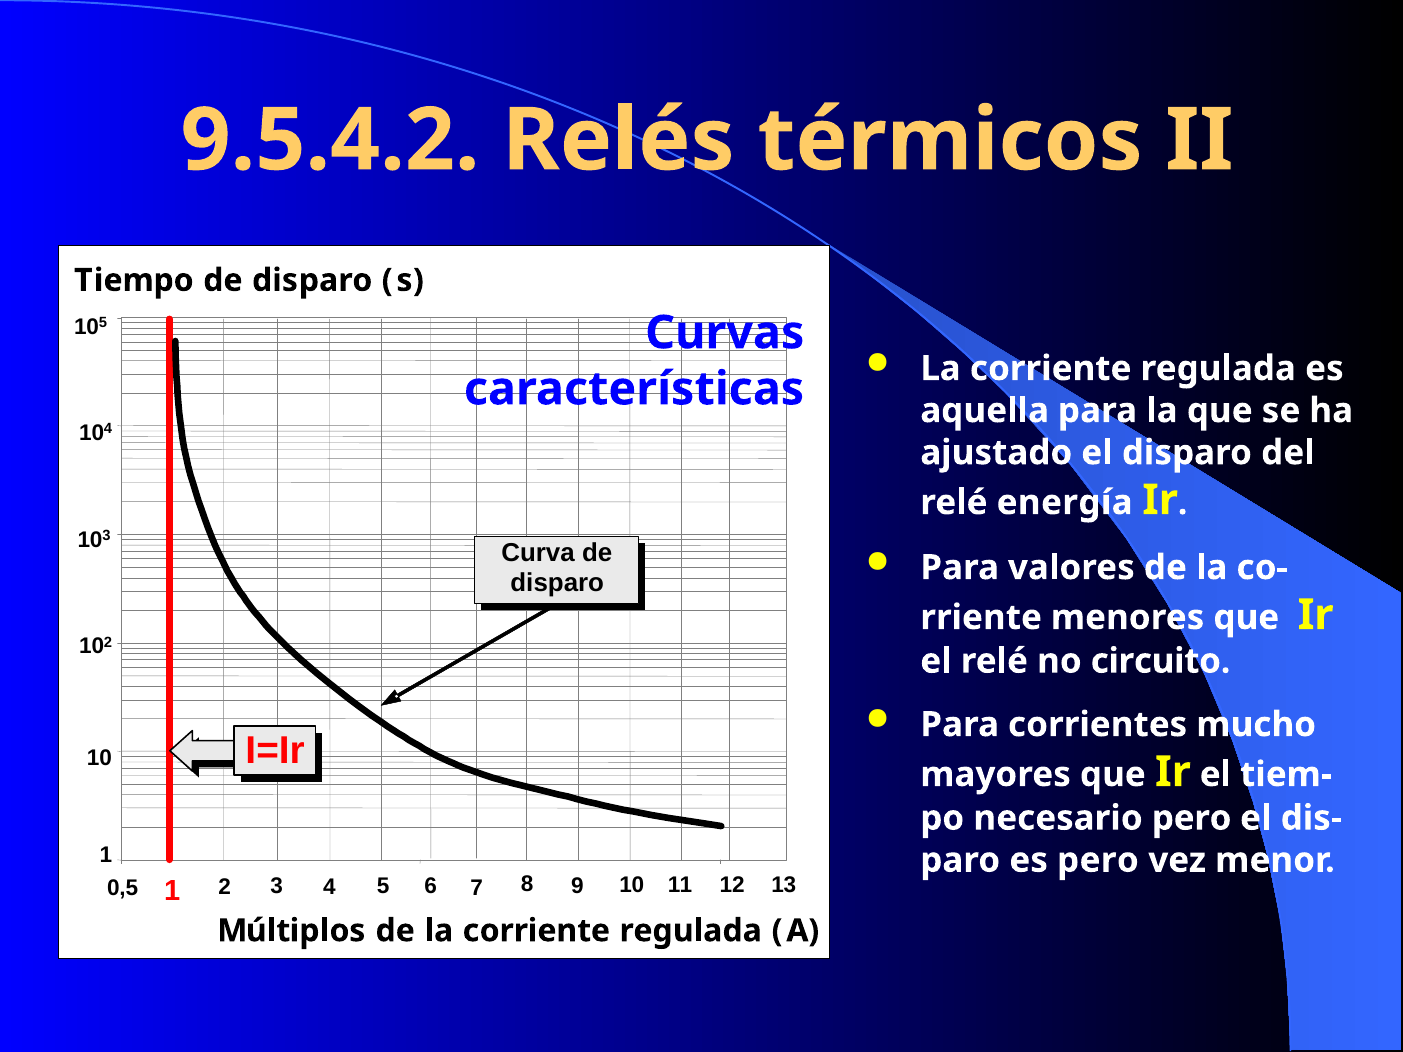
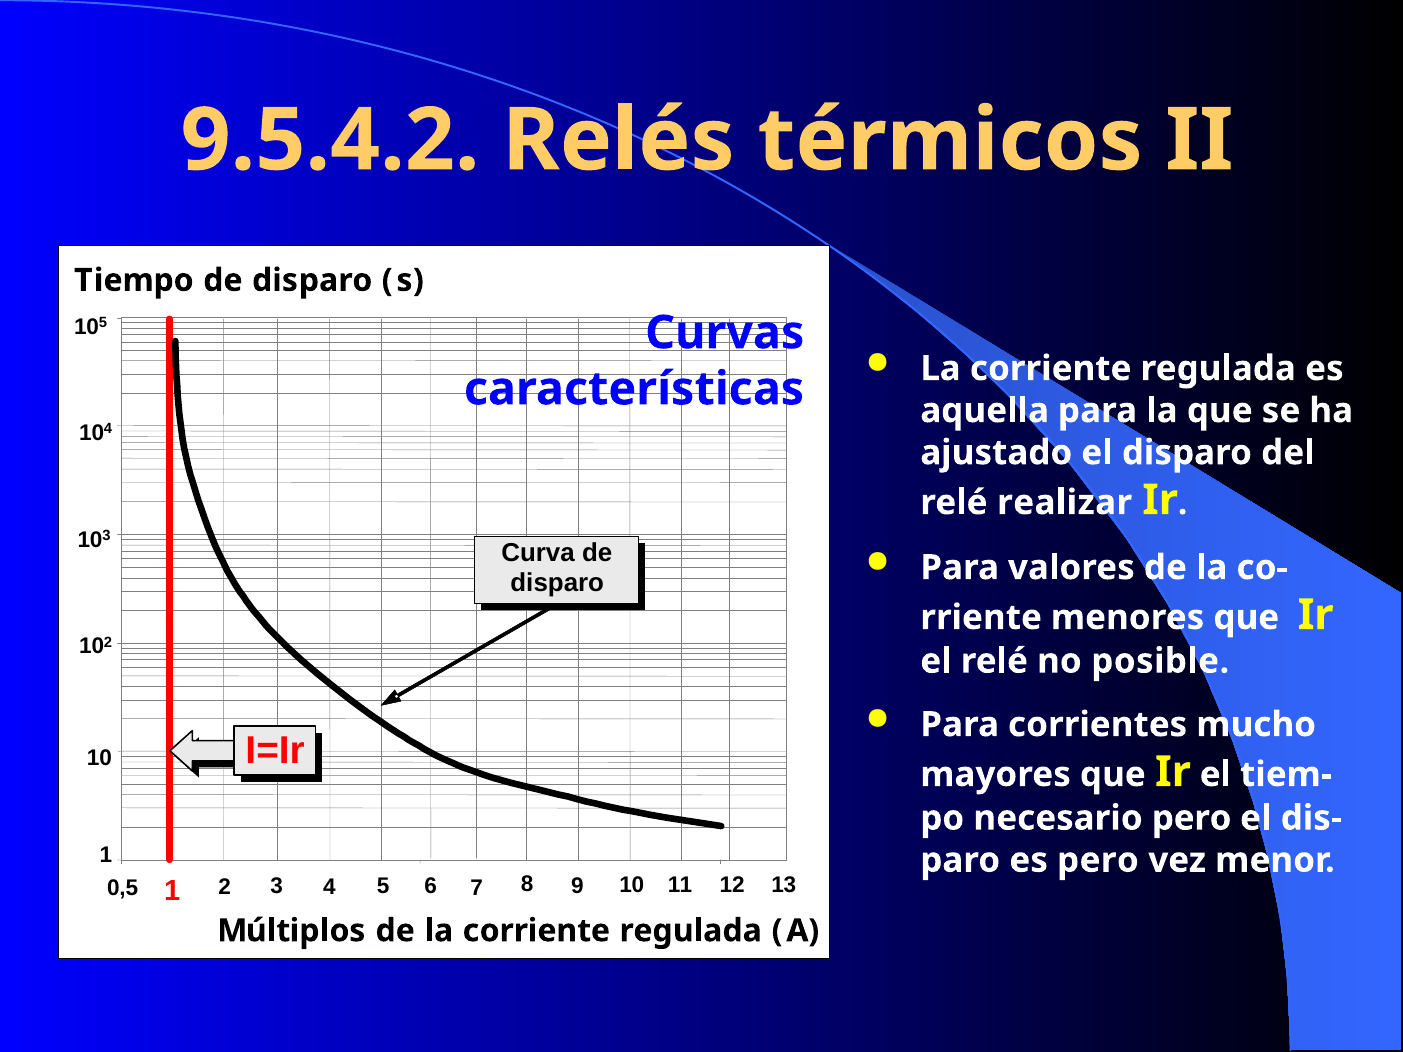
energía: energía -> realizar
circuito: circuito -> posible
